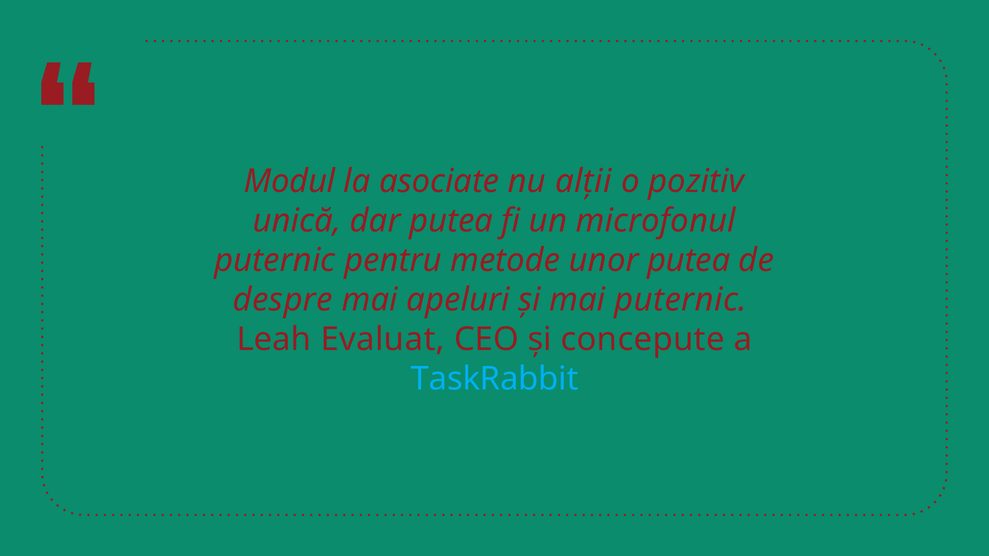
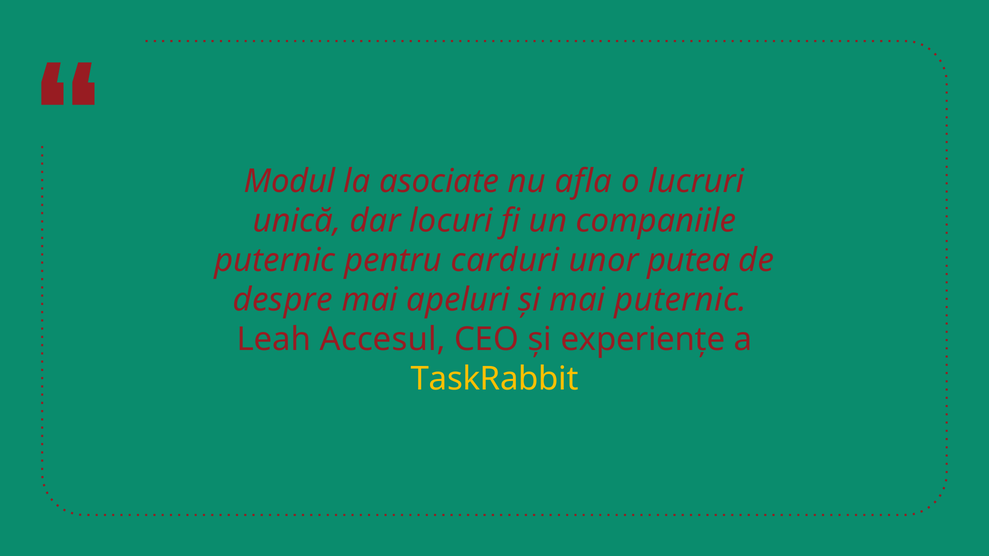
alții: alții -> afla
pozitiv: pozitiv -> lucruri
dar putea: putea -> locuri
microfonul: microfonul -> companiile
metode: metode -> carduri
Evaluat: Evaluat -> Accesul
concepute: concepute -> experiențe
TaskRabbit colour: light blue -> yellow
